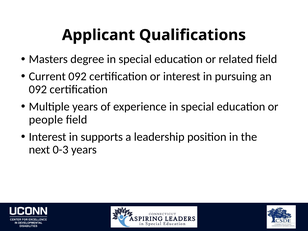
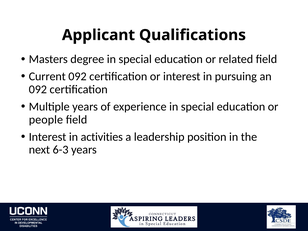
supports: supports -> activities
0-3: 0-3 -> 6-3
